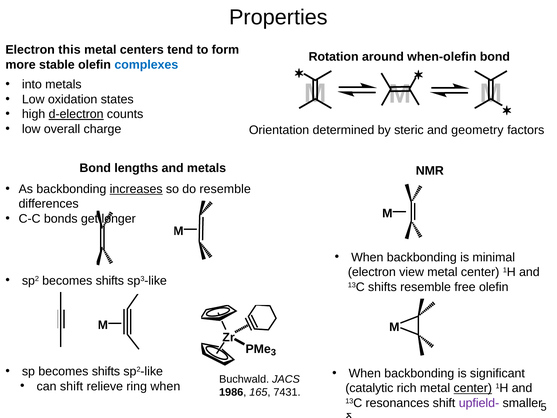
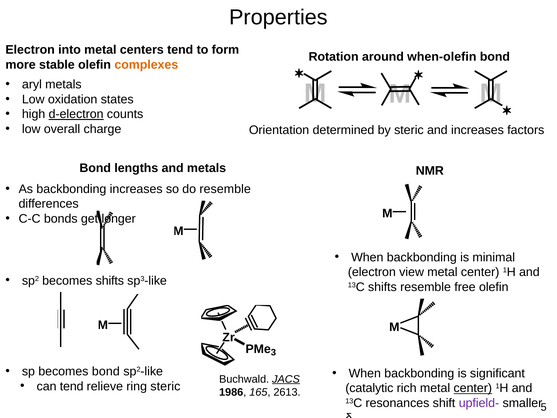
this: this -> into
complexes colour: blue -> orange
into: into -> aryl
and geometry: geometry -> increases
increases at (136, 189) underline: present -> none
sp becomes shifts: shifts -> bond
JACS underline: none -> present
can shift: shift -> tend
ring when: when -> steric
7431: 7431 -> 2613
